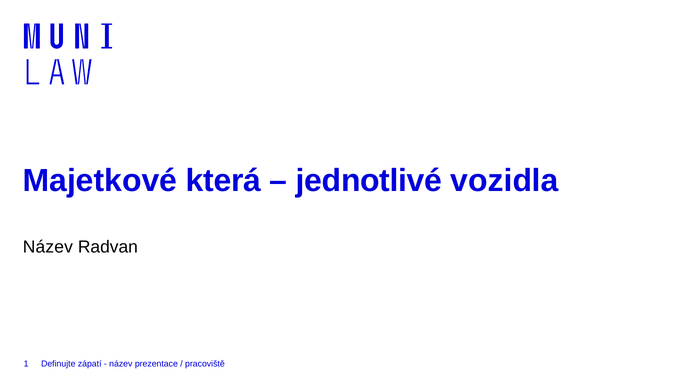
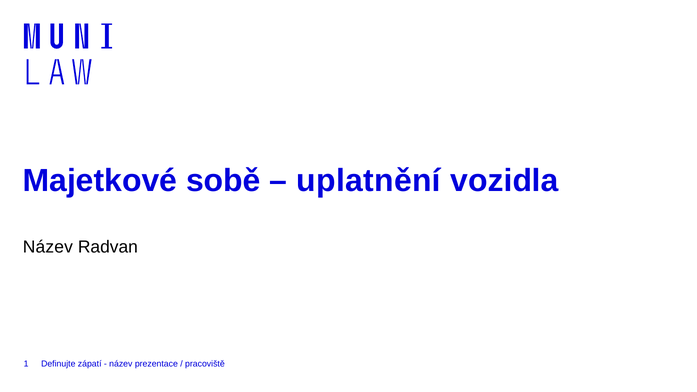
která: která -> sobě
jednotlivé: jednotlivé -> uplatnění
